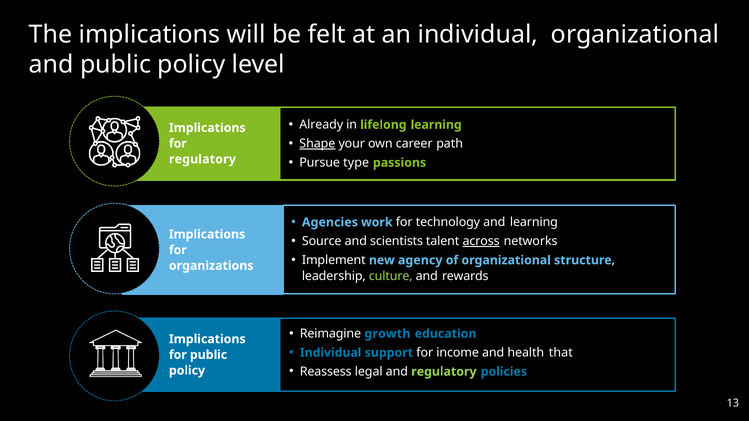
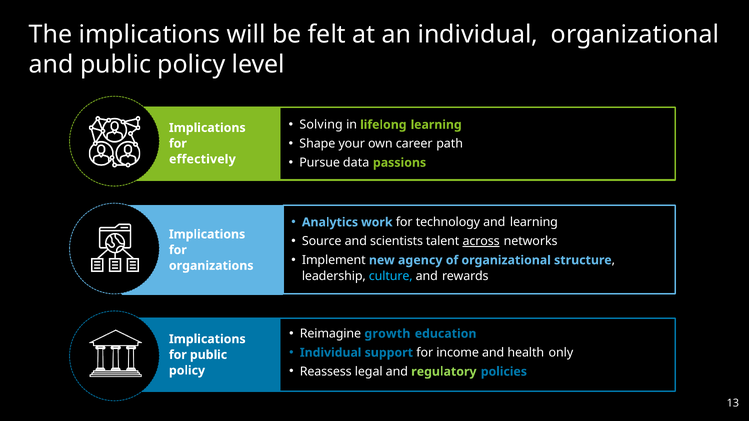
Already: Already -> Solving
Shape underline: present -> none
type: type -> data
regulatory at (202, 159): regulatory -> effectively
Agencies: Agencies -> Analytics
culture colour: light green -> light blue
that: that -> only
